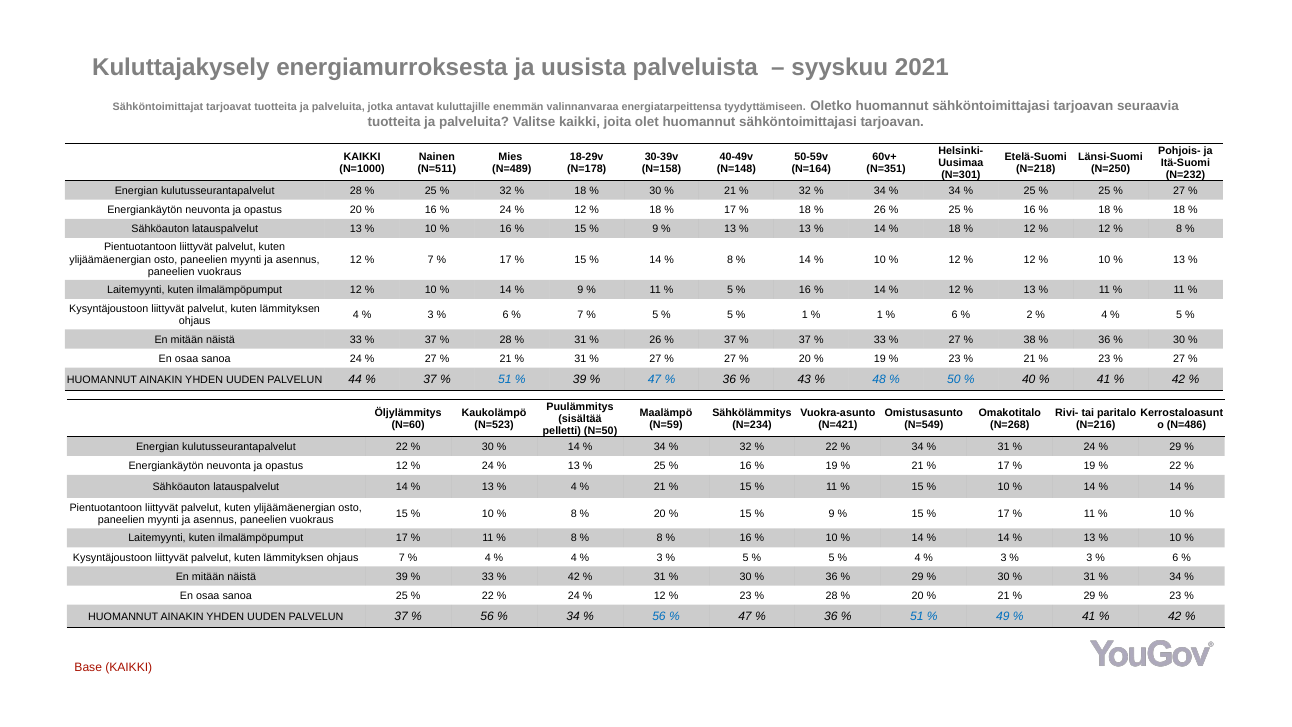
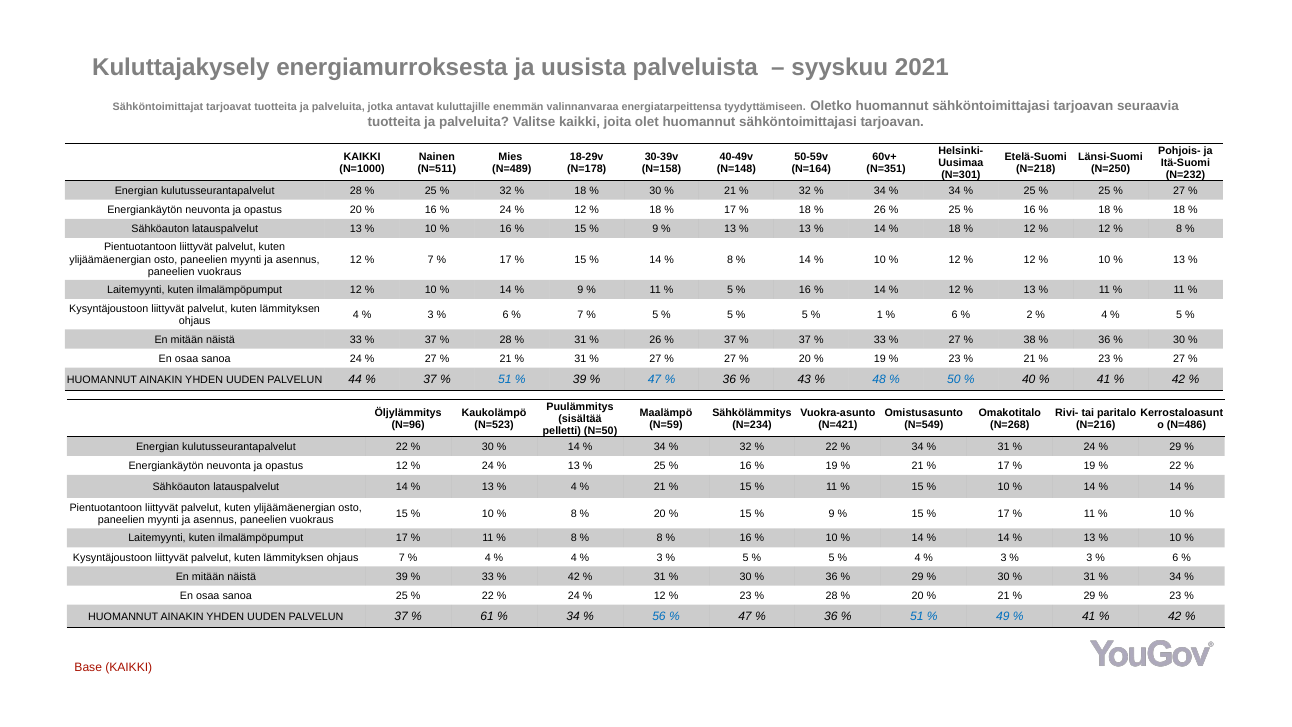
1 at (805, 315): 1 -> 5
N=60: N=60 -> N=96
56 at (487, 616): 56 -> 61
